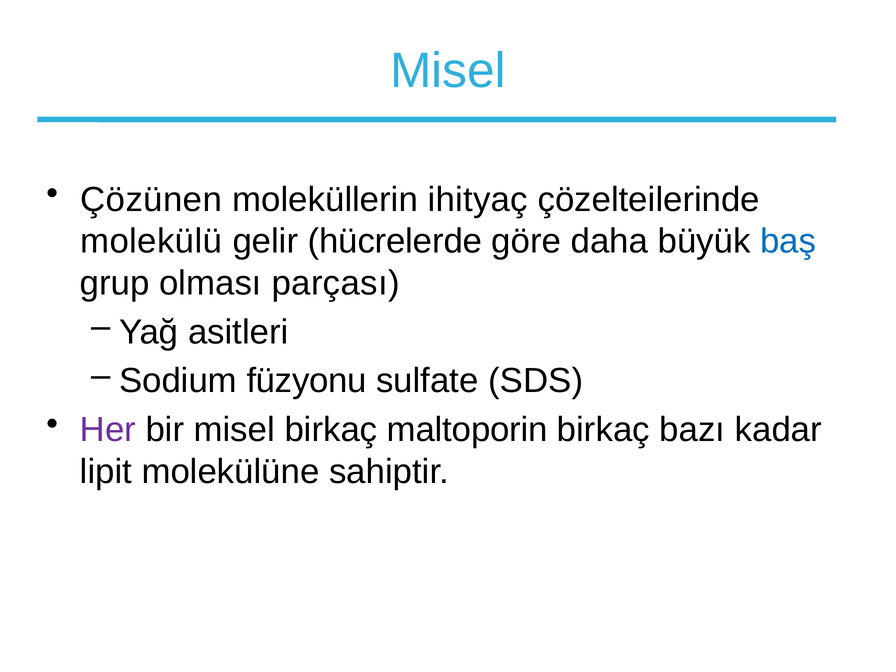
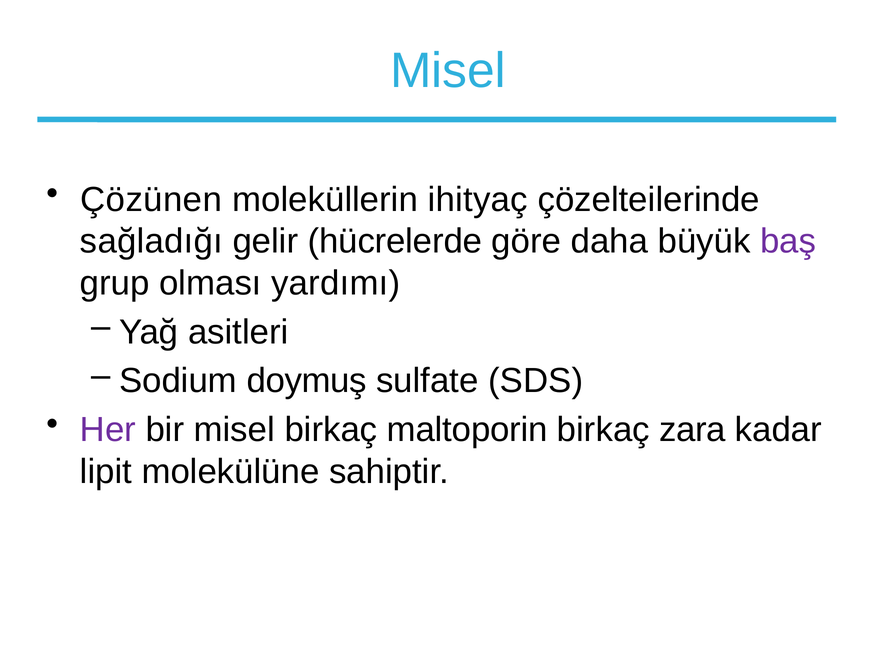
molekülü: molekülü -> sağladığı
baş colour: blue -> purple
parçası: parçası -> yardımı
füzyonu: füzyonu -> doymuş
bazı: bazı -> zara
